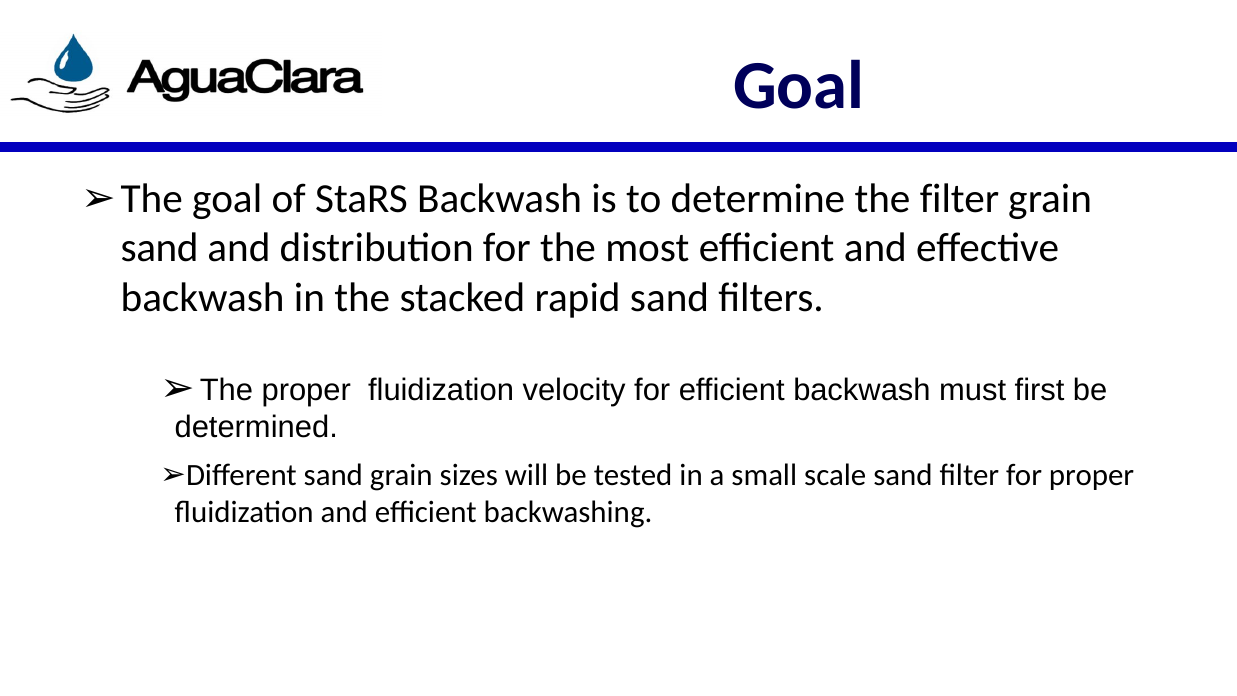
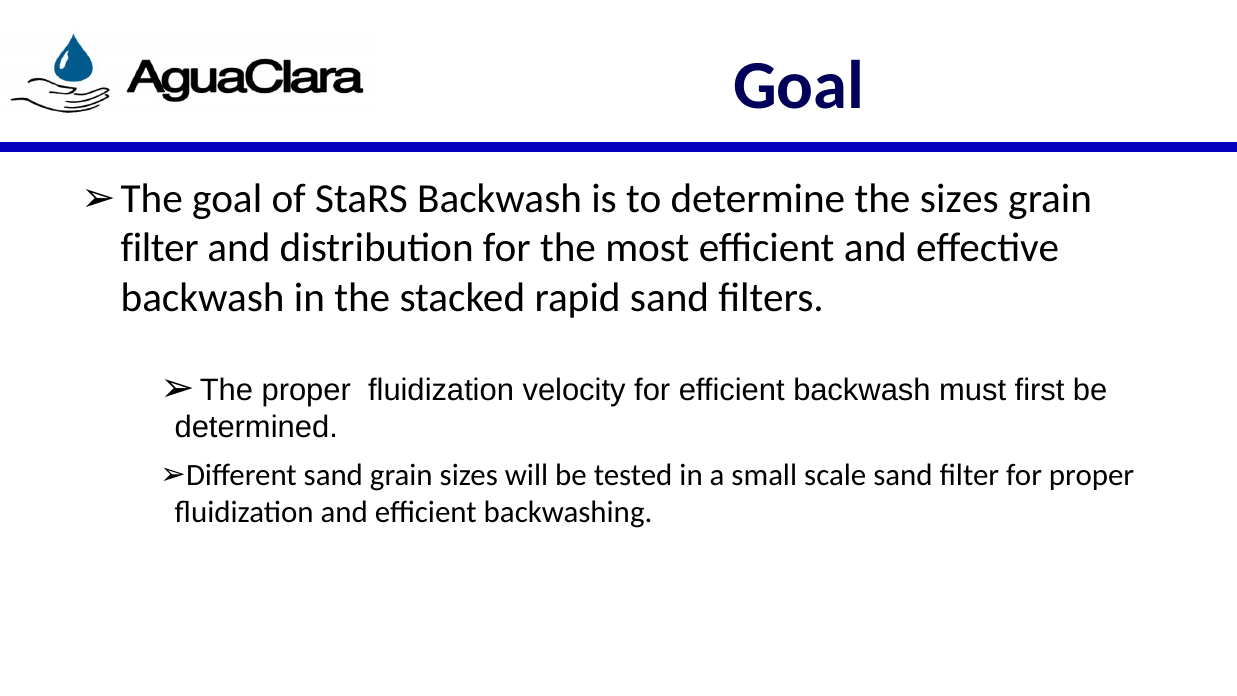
the filter: filter -> sizes
sand at (160, 248): sand -> filter
